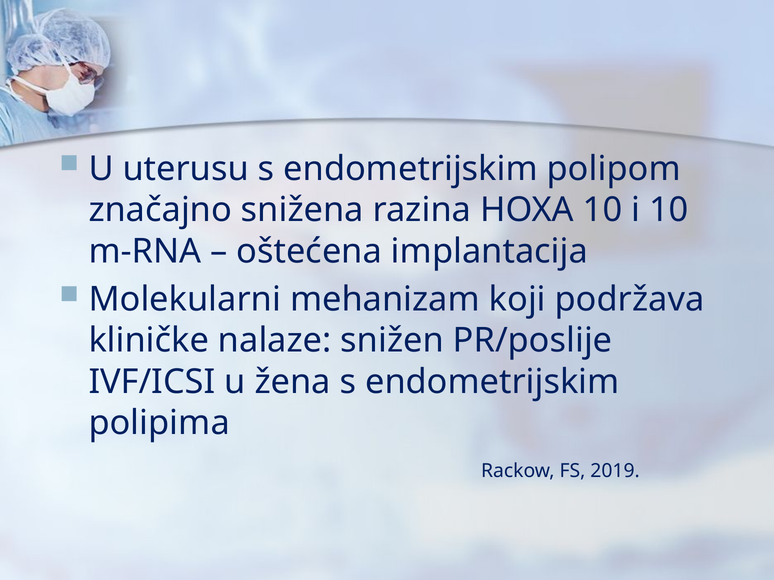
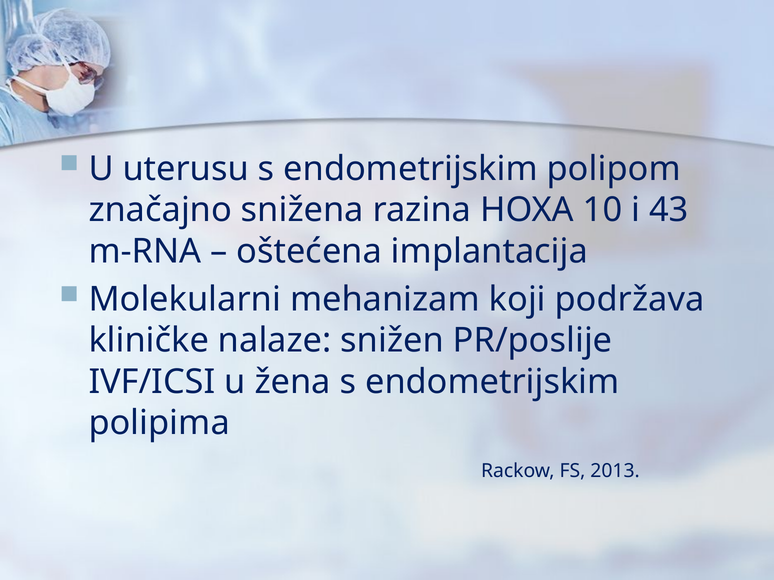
i 10: 10 -> 43
2019: 2019 -> 2013
